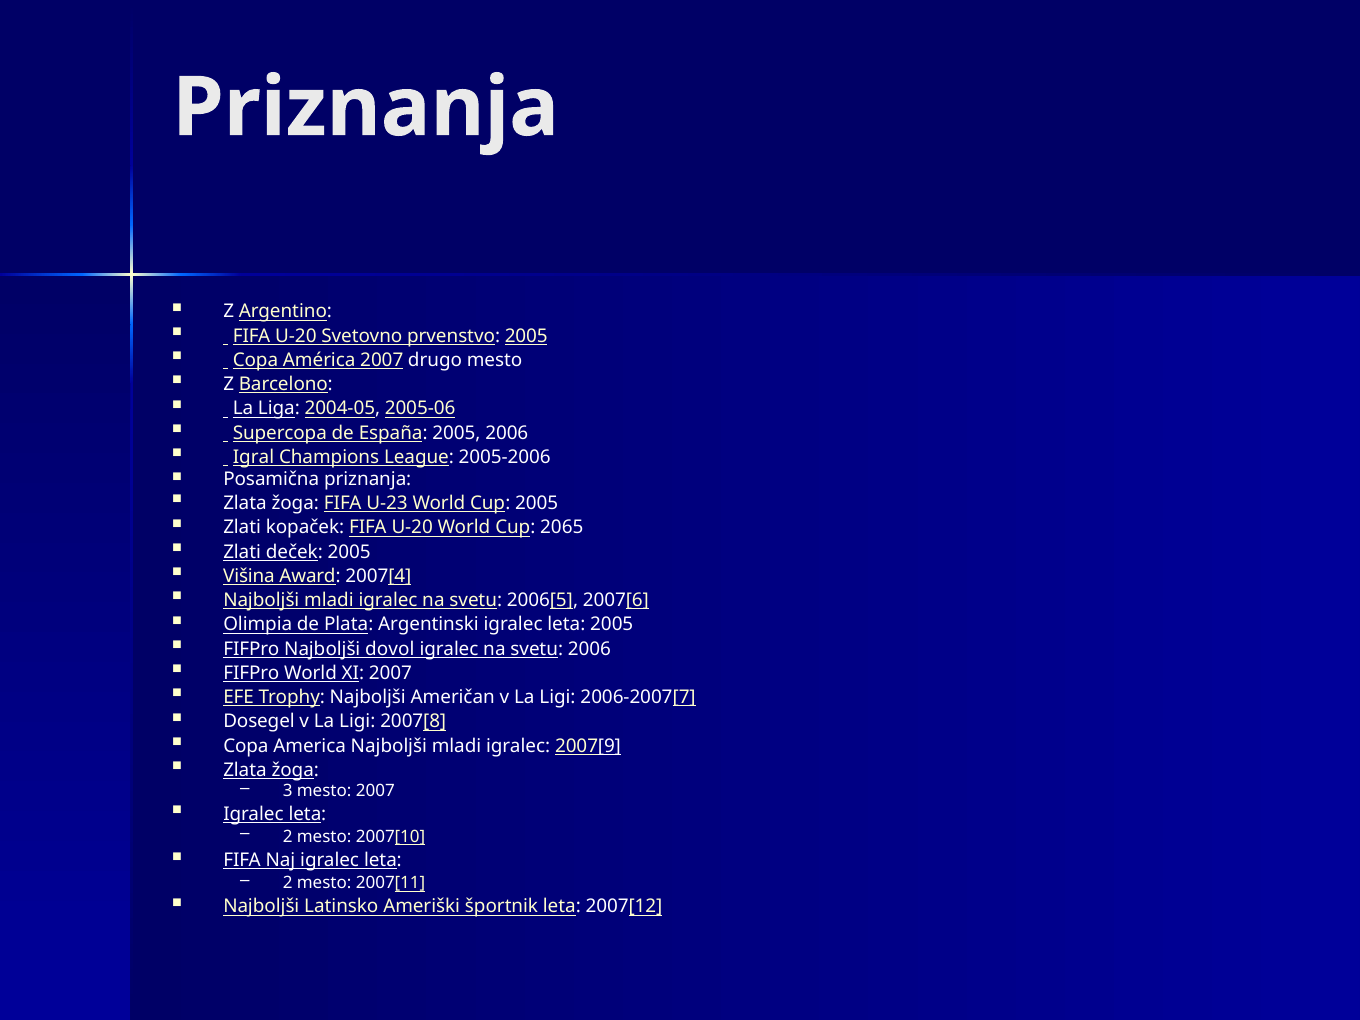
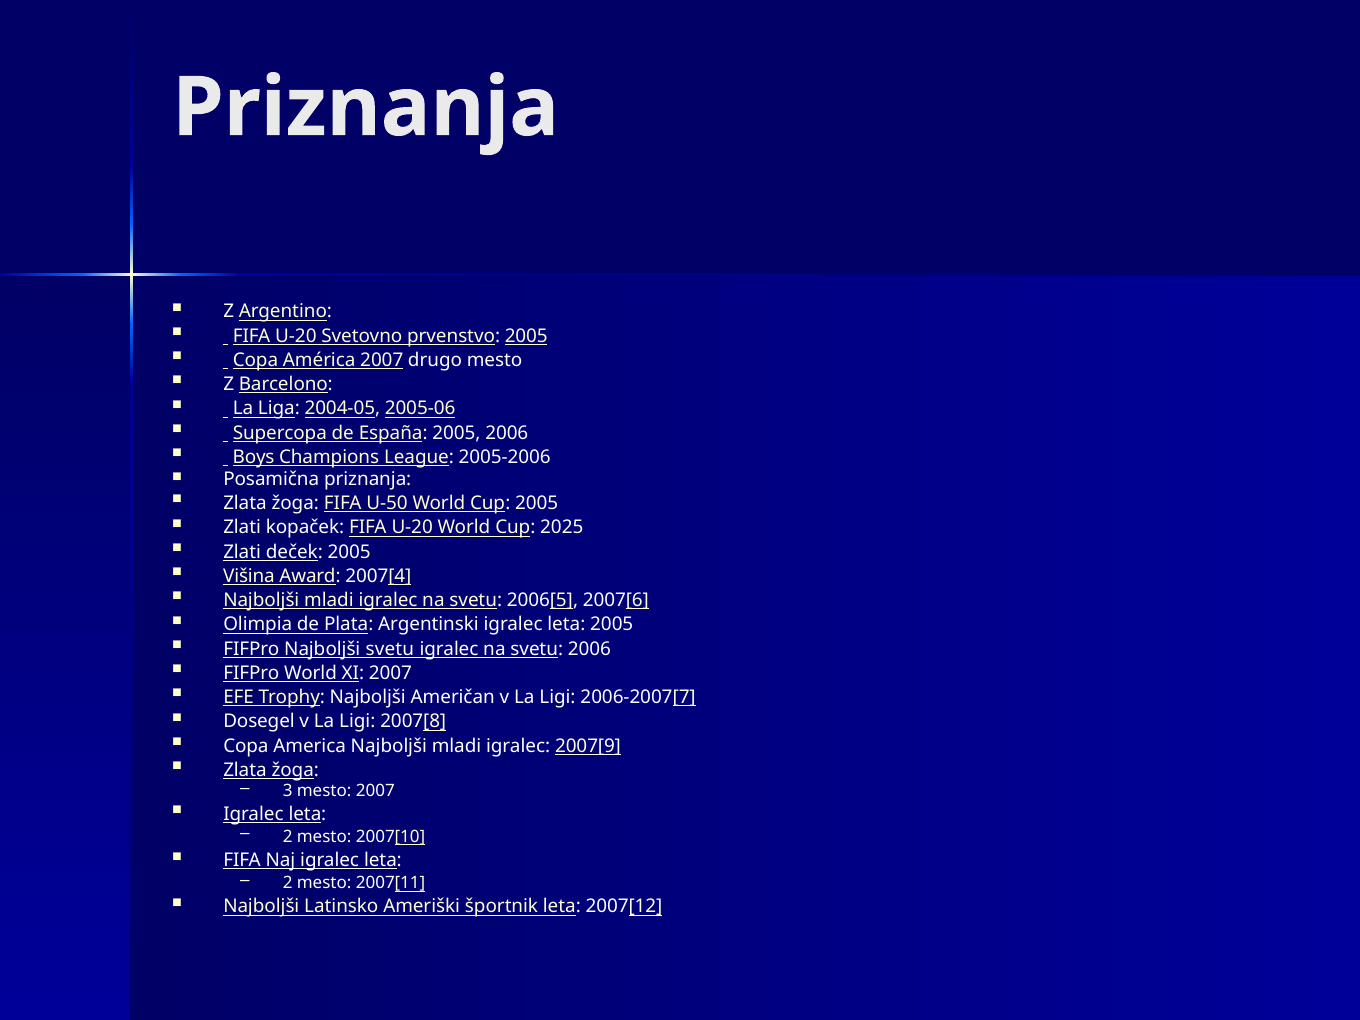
Igral: Igral -> Boys
U-23: U-23 -> U-50
2065: 2065 -> 2025
Najboljši dovol: dovol -> svetu
